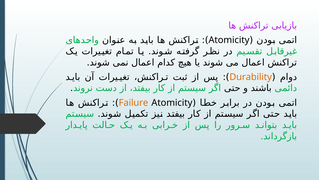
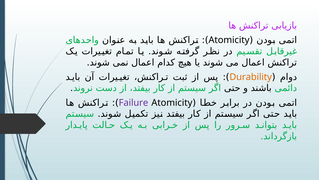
Failure colour: orange -> purple
